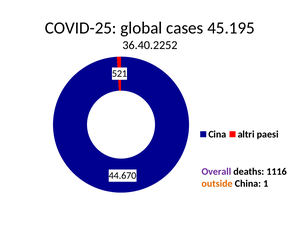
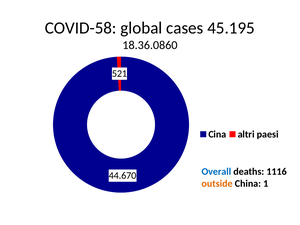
COVID-25: COVID-25 -> COVID-58
36.40.2252: 36.40.2252 -> 18.36.0860
Overall colour: purple -> blue
